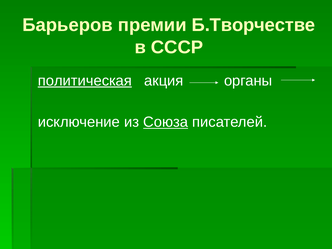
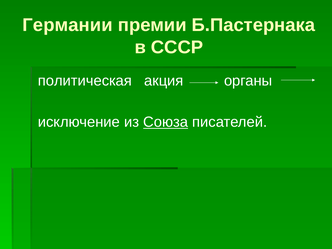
Барьеров: Барьеров -> Германии
Б.Творчестве: Б.Творчестве -> Б.Пастернака
политическая underline: present -> none
